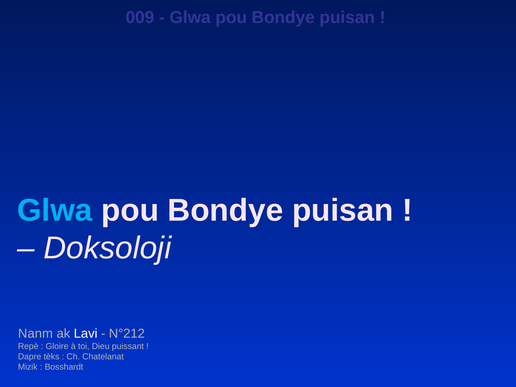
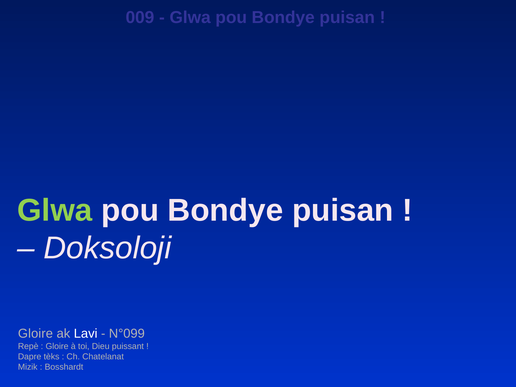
Glwa at (55, 210) colour: light blue -> light green
Nanm at (35, 334): Nanm -> Gloire
N°212: N°212 -> N°099
